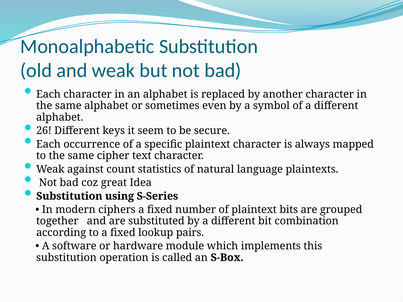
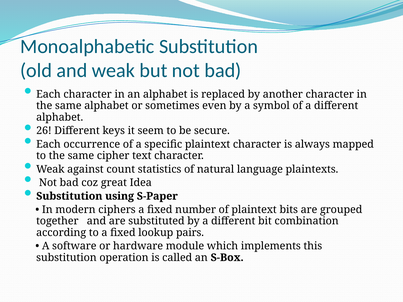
S-Series: S-Series -> S-Paper
